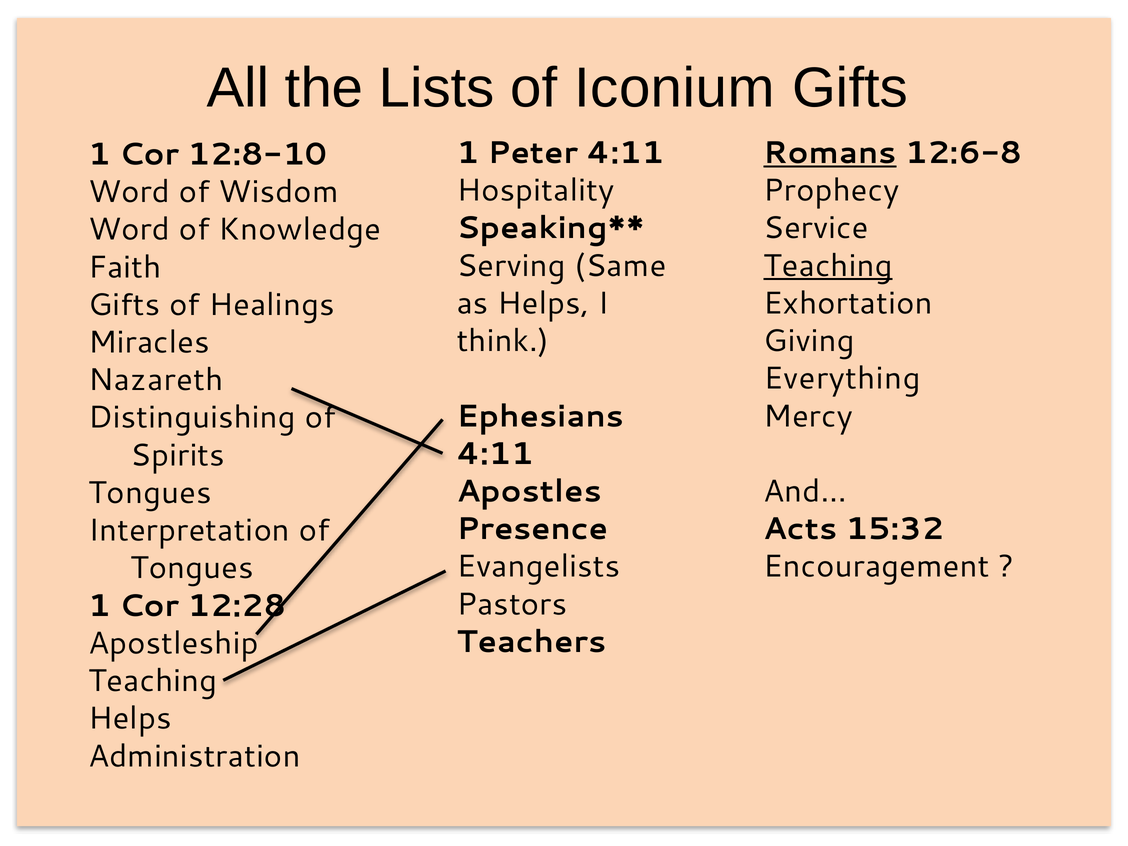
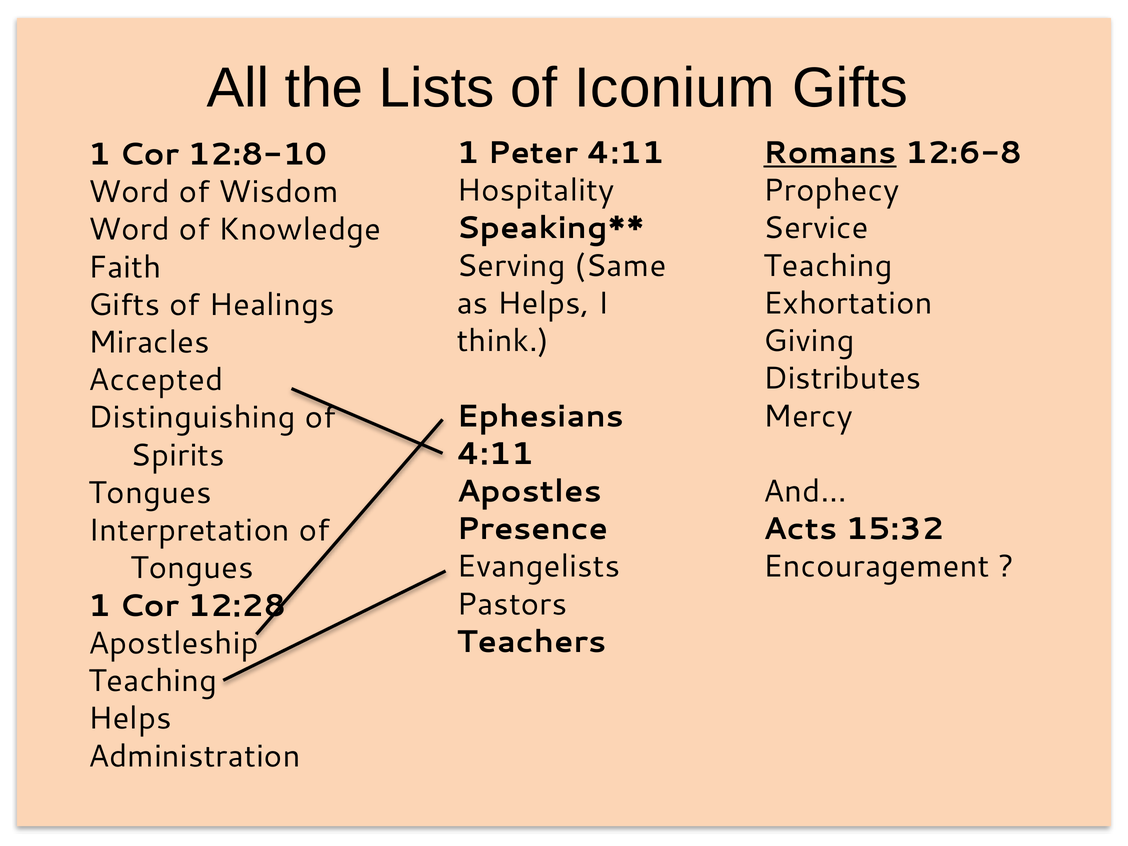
Teaching at (828, 266) underline: present -> none
Everything: Everything -> Distributes
Nazareth: Nazareth -> Accepted
